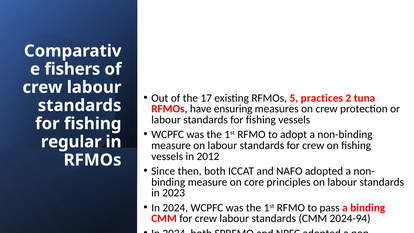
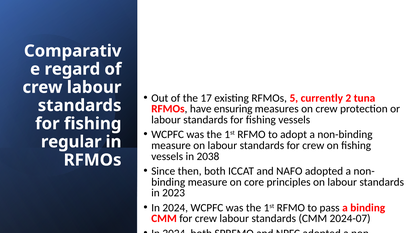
fishers: fishers -> regard
practices: practices -> currently
2012: 2012 -> 2038
2024-94: 2024-94 -> 2024-07
